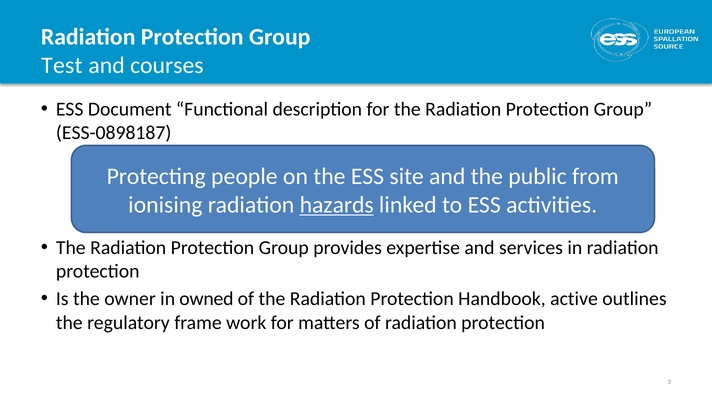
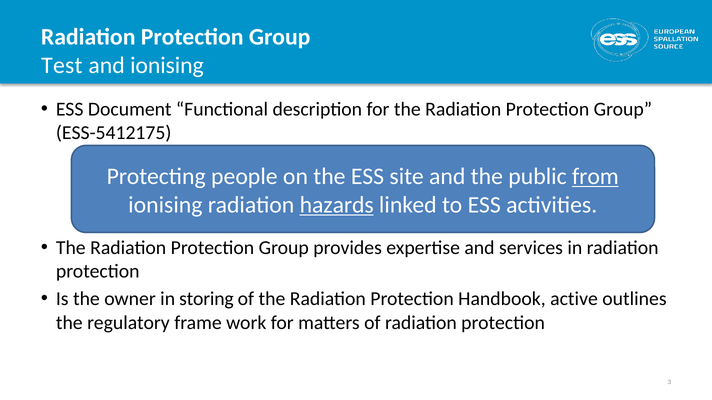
and courses: courses -> ionising
ESS-0898187: ESS-0898187 -> ESS-5412175
from underline: none -> present
owned: owned -> storing
